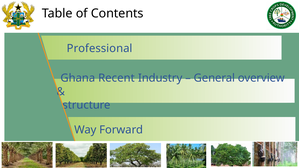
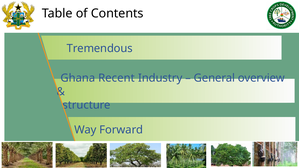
Professional: Professional -> Tremendous
